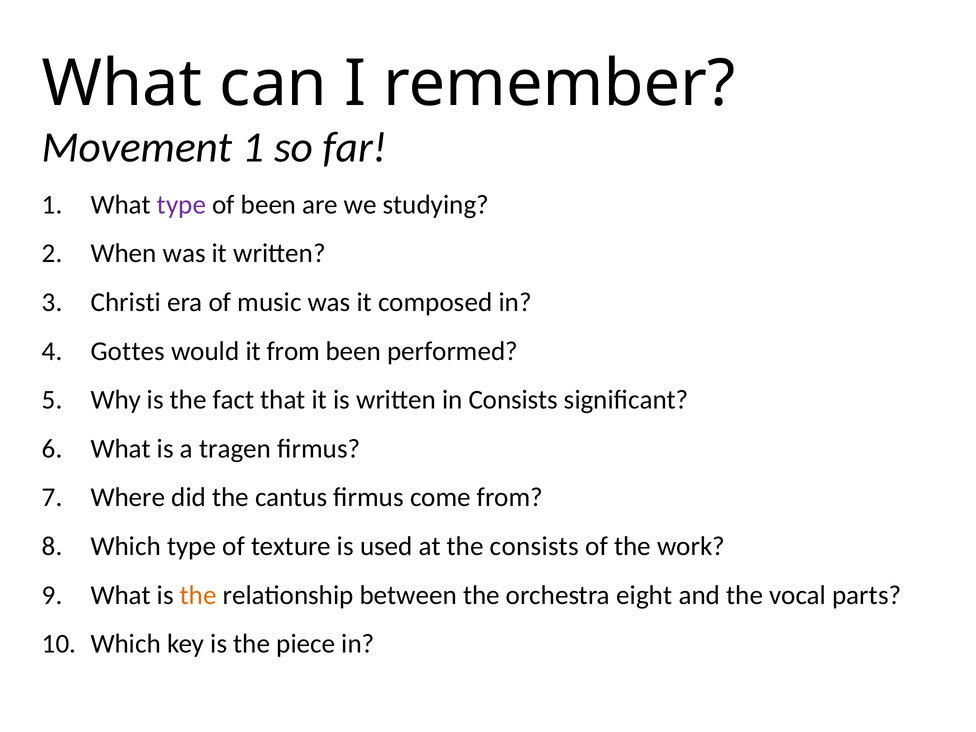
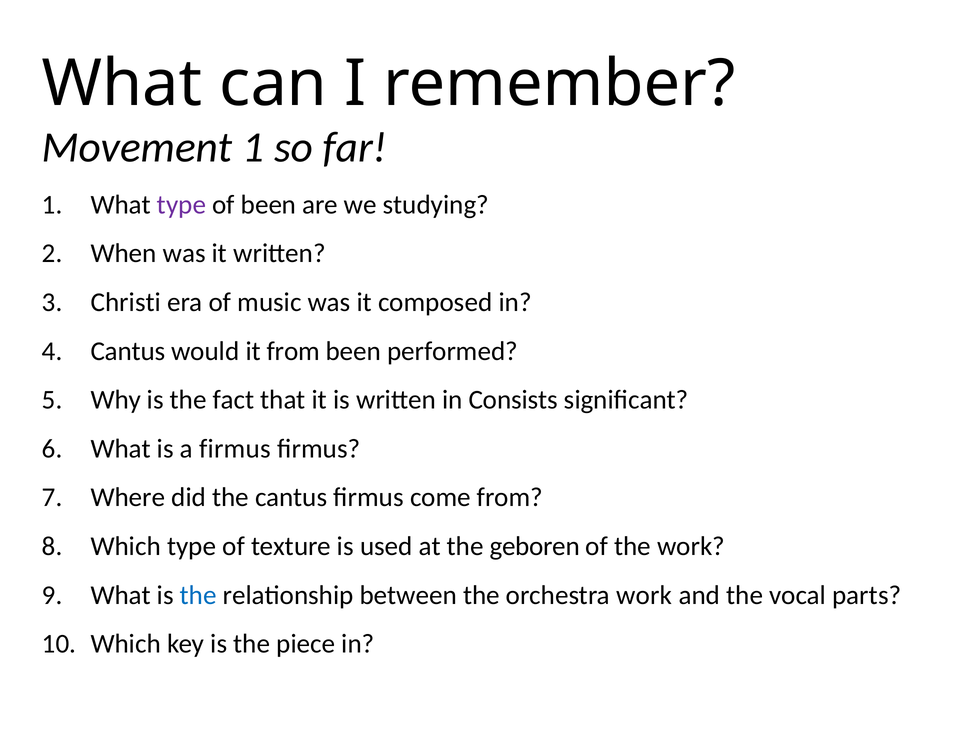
Gottes at (128, 351): Gottes -> Cantus
a tragen: tragen -> firmus
the consists: consists -> geboren
the at (198, 595) colour: orange -> blue
orchestra eight: eight -> work
